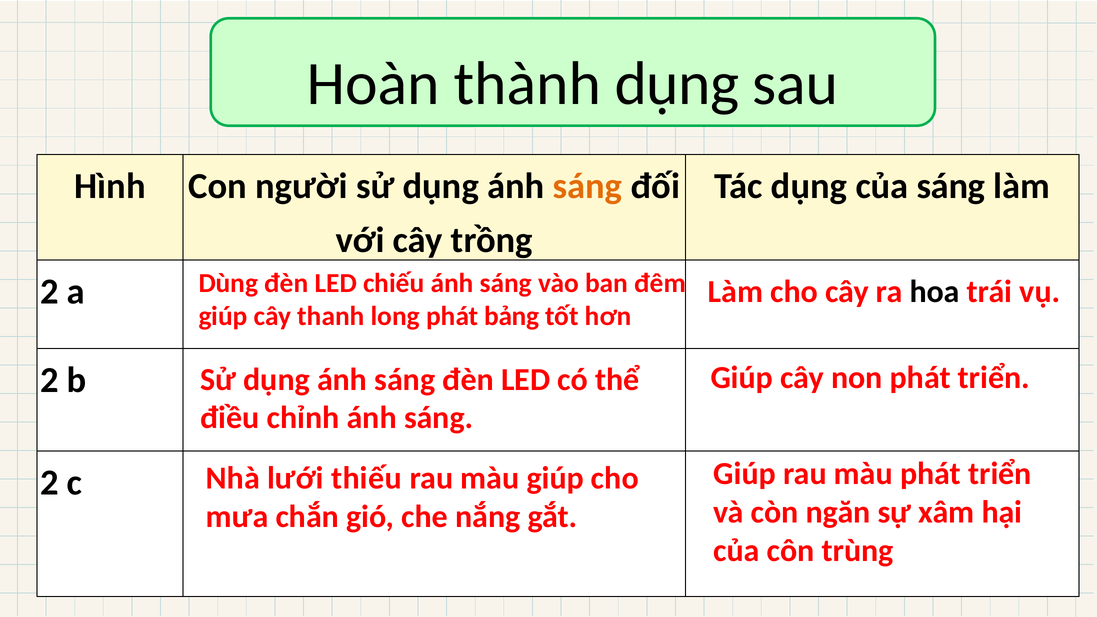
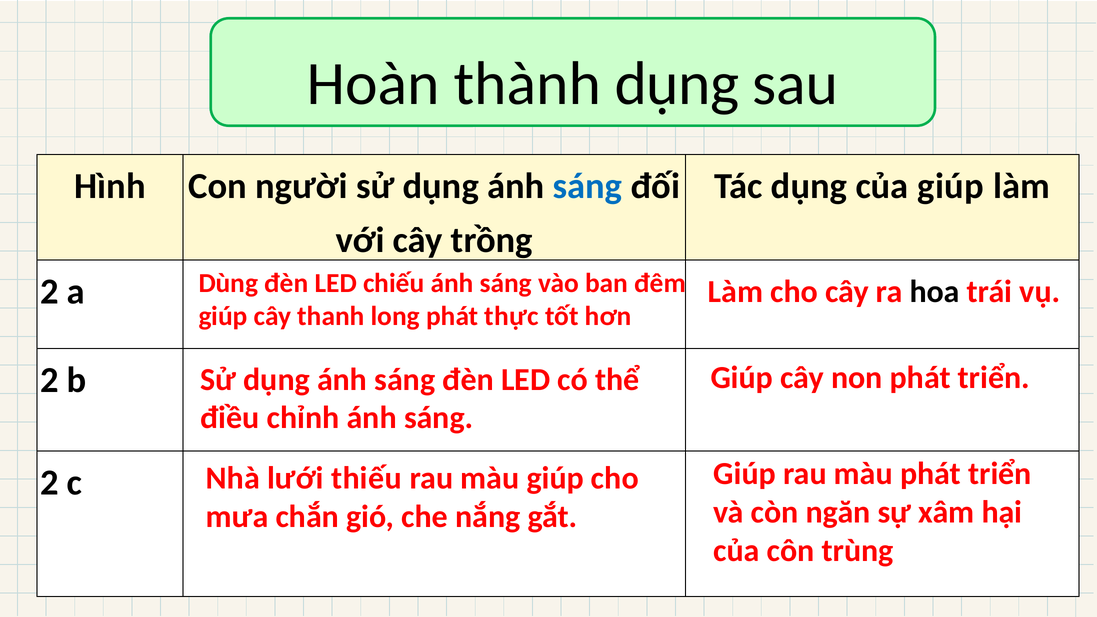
sáng at (587, 186) colour: orange -> blue
của sáng: sáng -> giúp
bảng: bảng -> thực
